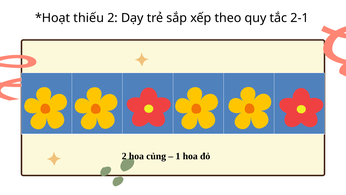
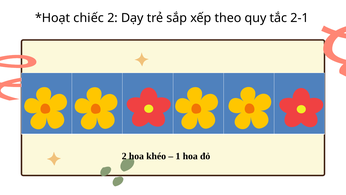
thiếu: thiếu -> chiếc
củng: củng -> khéo
